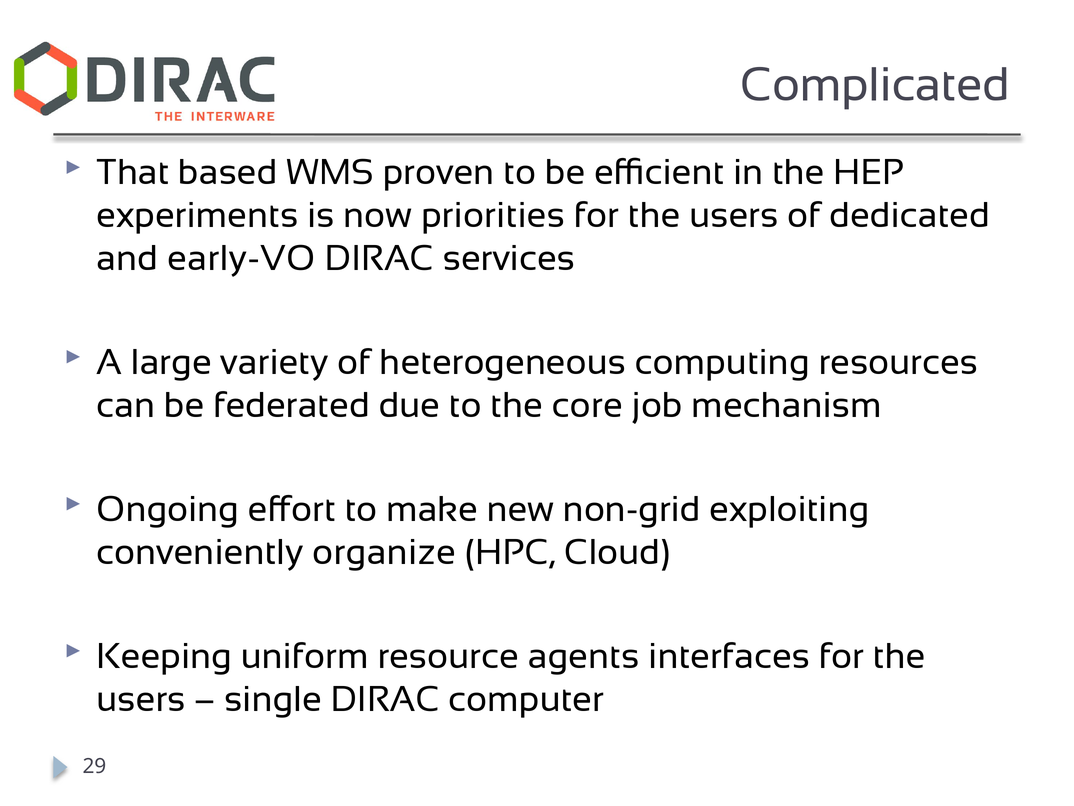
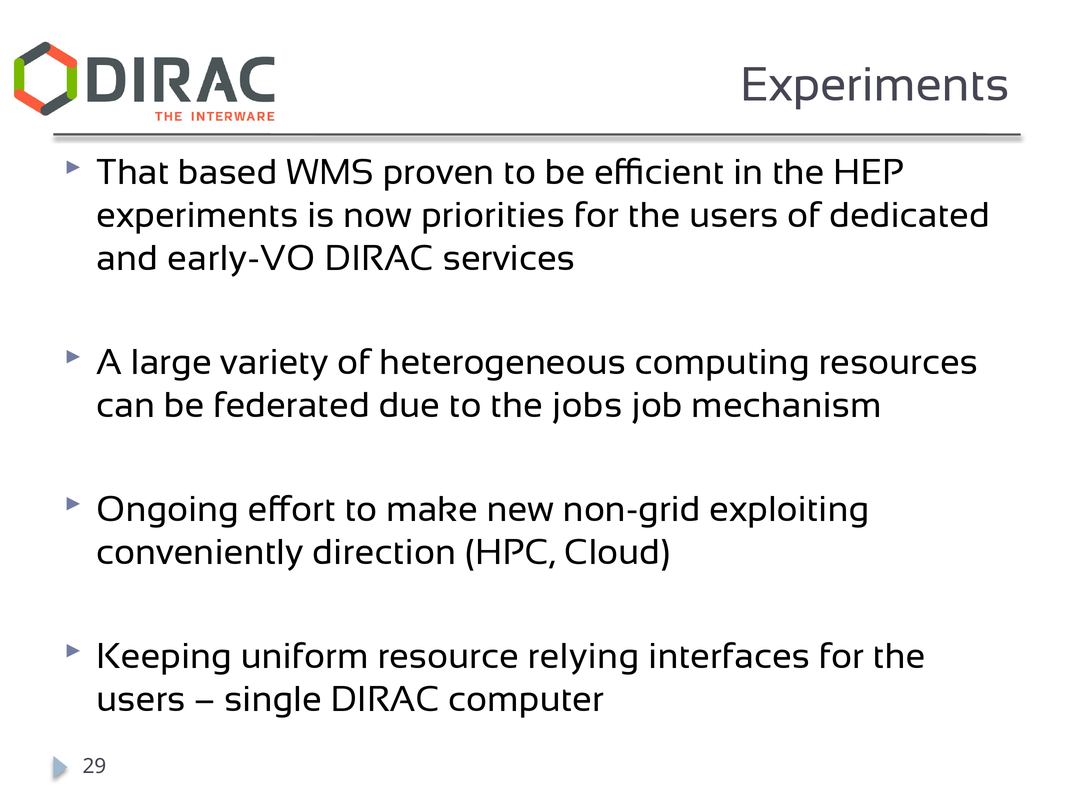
Complicated at (875, 85): Complicated -> Experiments
core: core -> jobs
organize: organize -> direction
agents: agents -> relying
